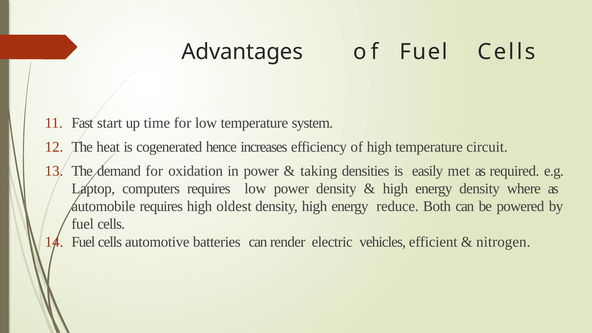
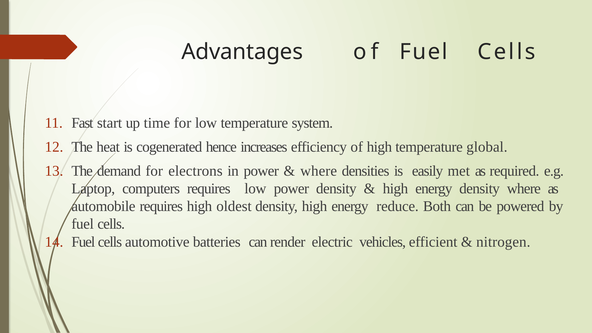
circuit: circuit -> global
oxidation: oxidation -> electrons
taking at (319, 171): taking -> where
